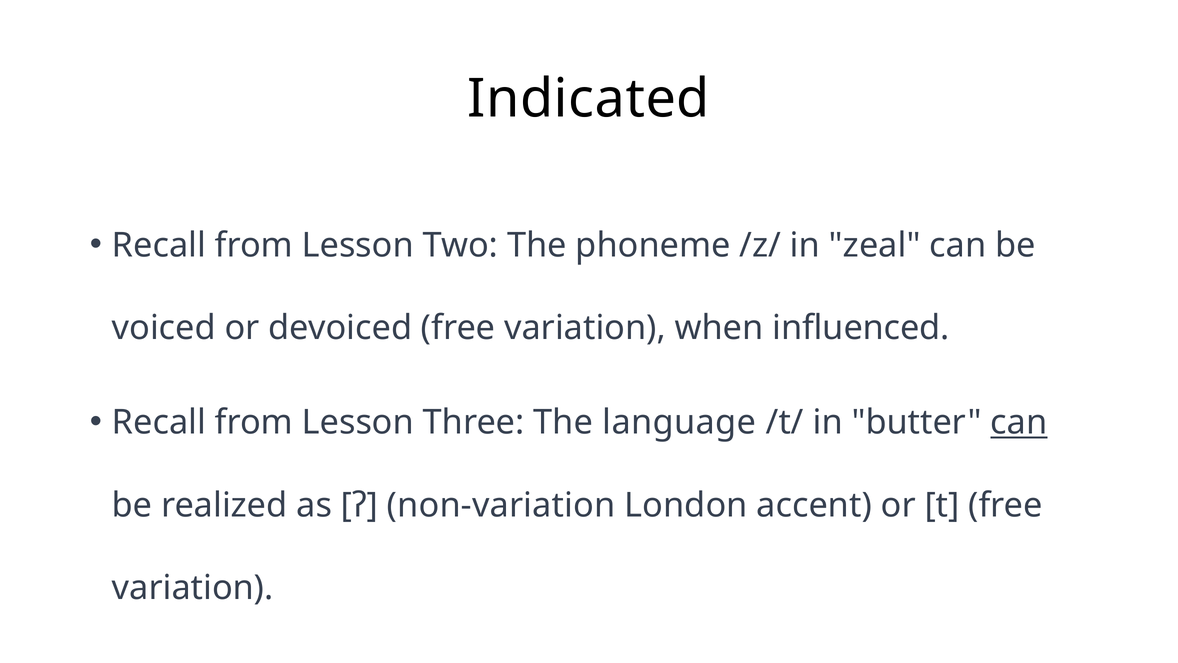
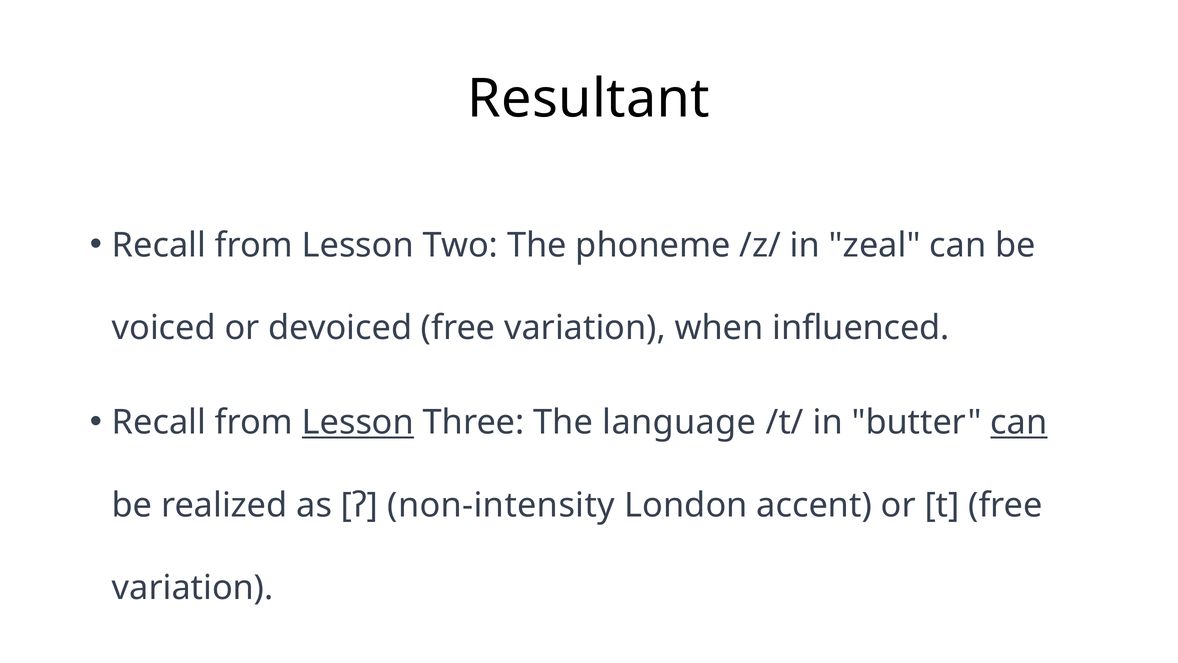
Indicated: Indicated -> Resultant
Lesson at (358, 422) underline: none -> present
non-variation: non-variation -> non-intensity
